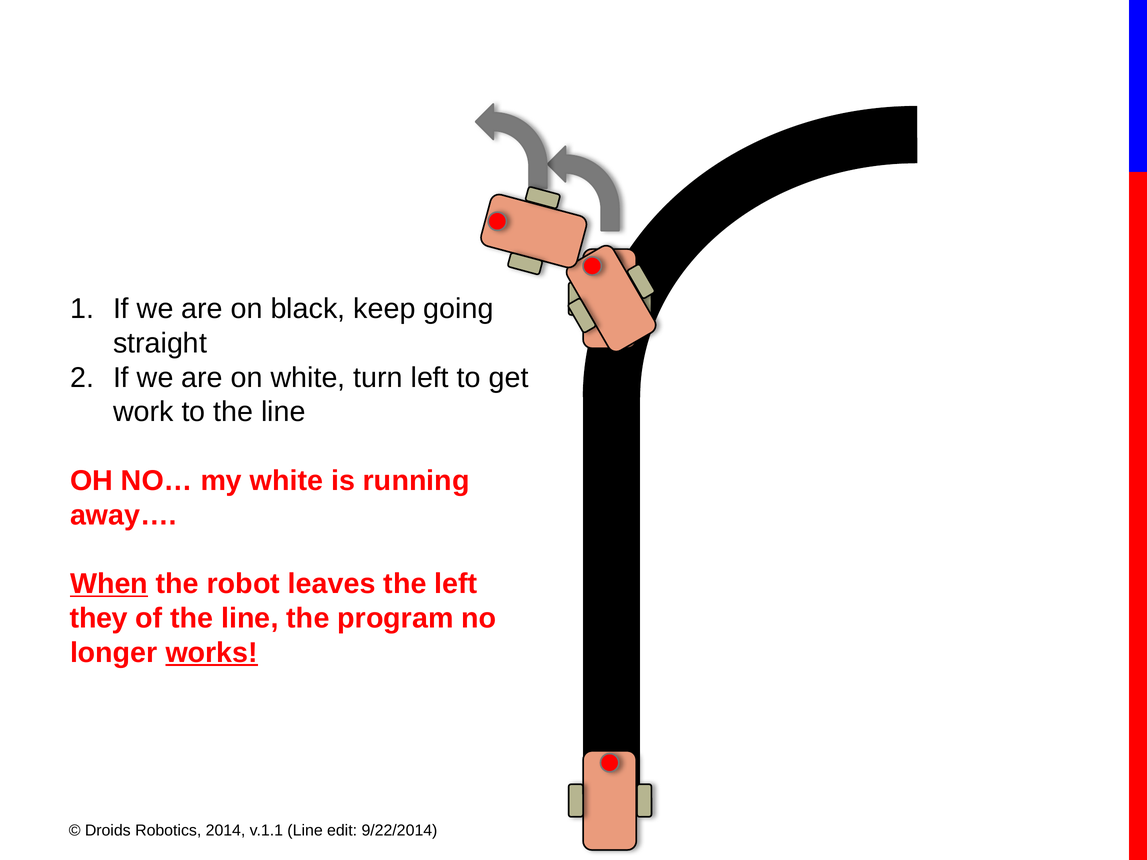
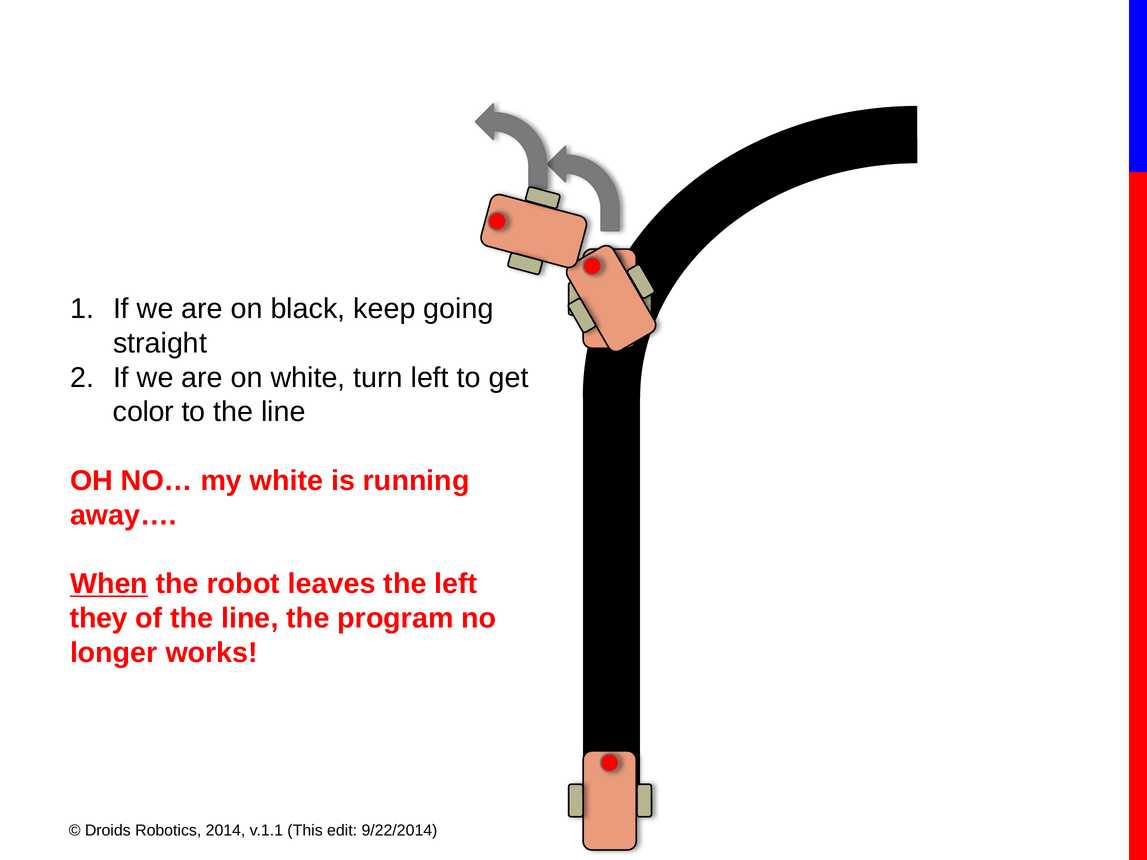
work: work -> color
works underline: present -> none
v.1.1 Line: Line -> This
